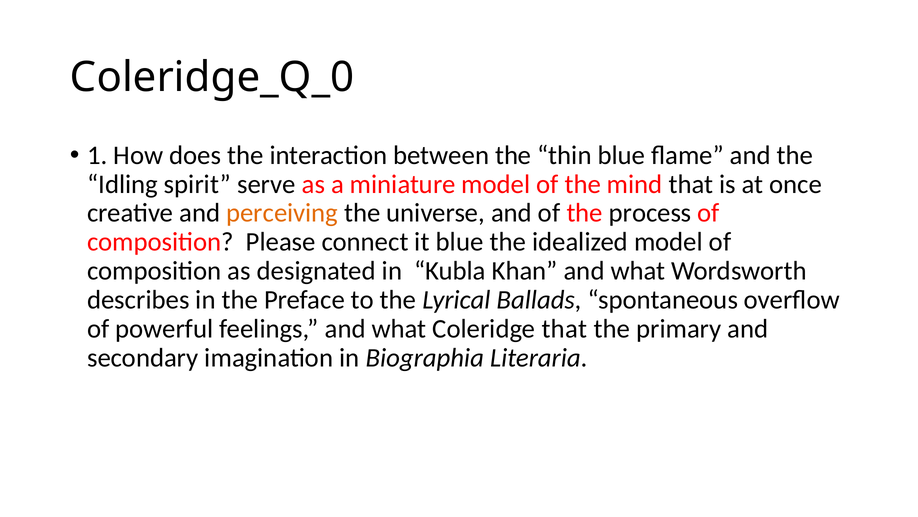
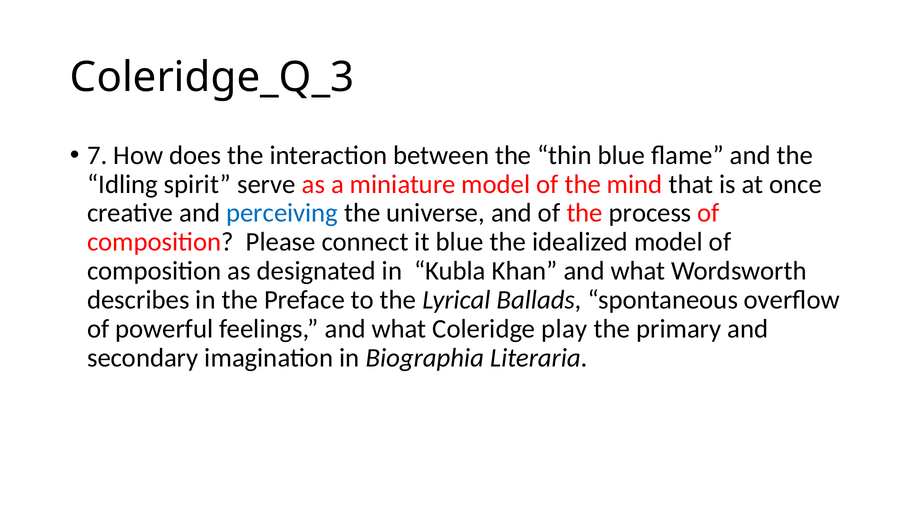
Coleridge_Q_0: Coleridge_Q_0 -> Coleridge_Q_3
1: 1 -> 7
perceiving colour: orange -> blue
Coleridge that: that -> play
